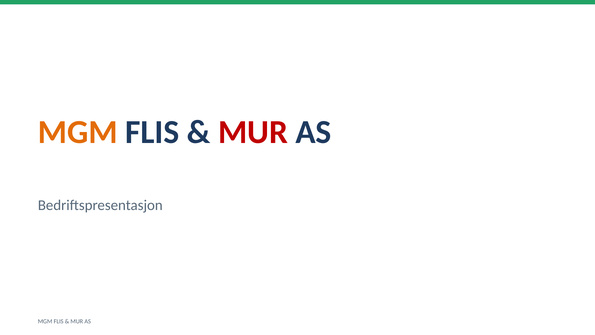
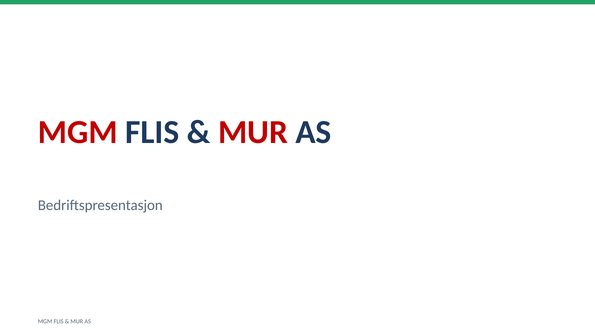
MGM at (78, 132) colour: orange -> red
